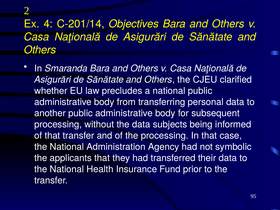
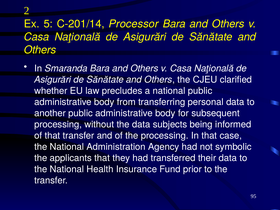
4: 4 -> 5
Objectives: Objectives -> Processor
